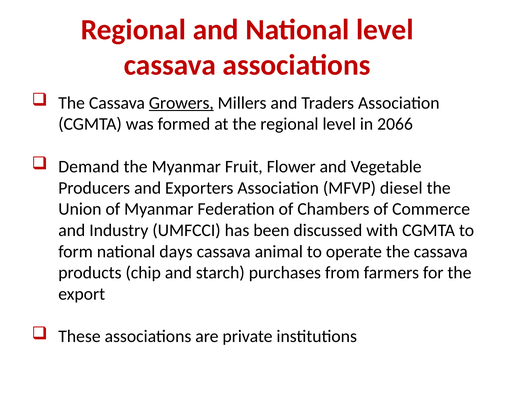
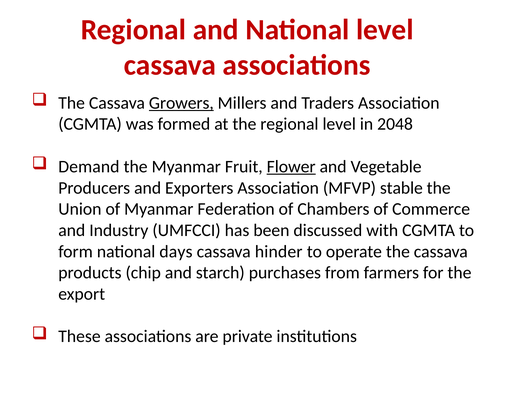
2066: 2066 -> 2048
Flower underline: none -> present
diesel: diesel -> stable
animal: animal -> hinder
